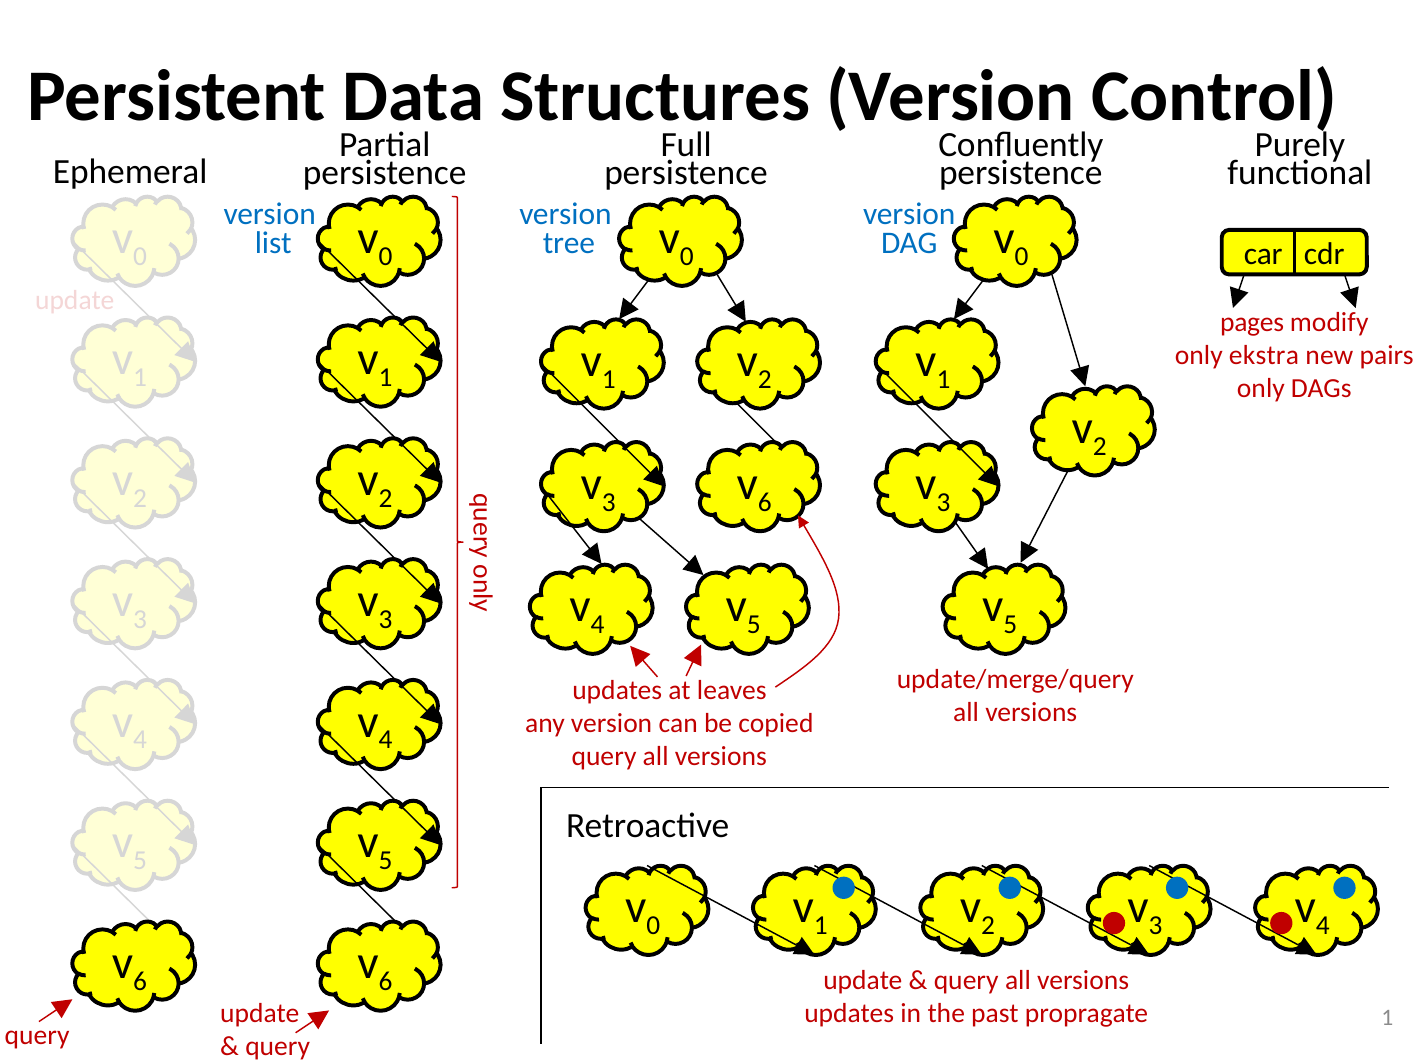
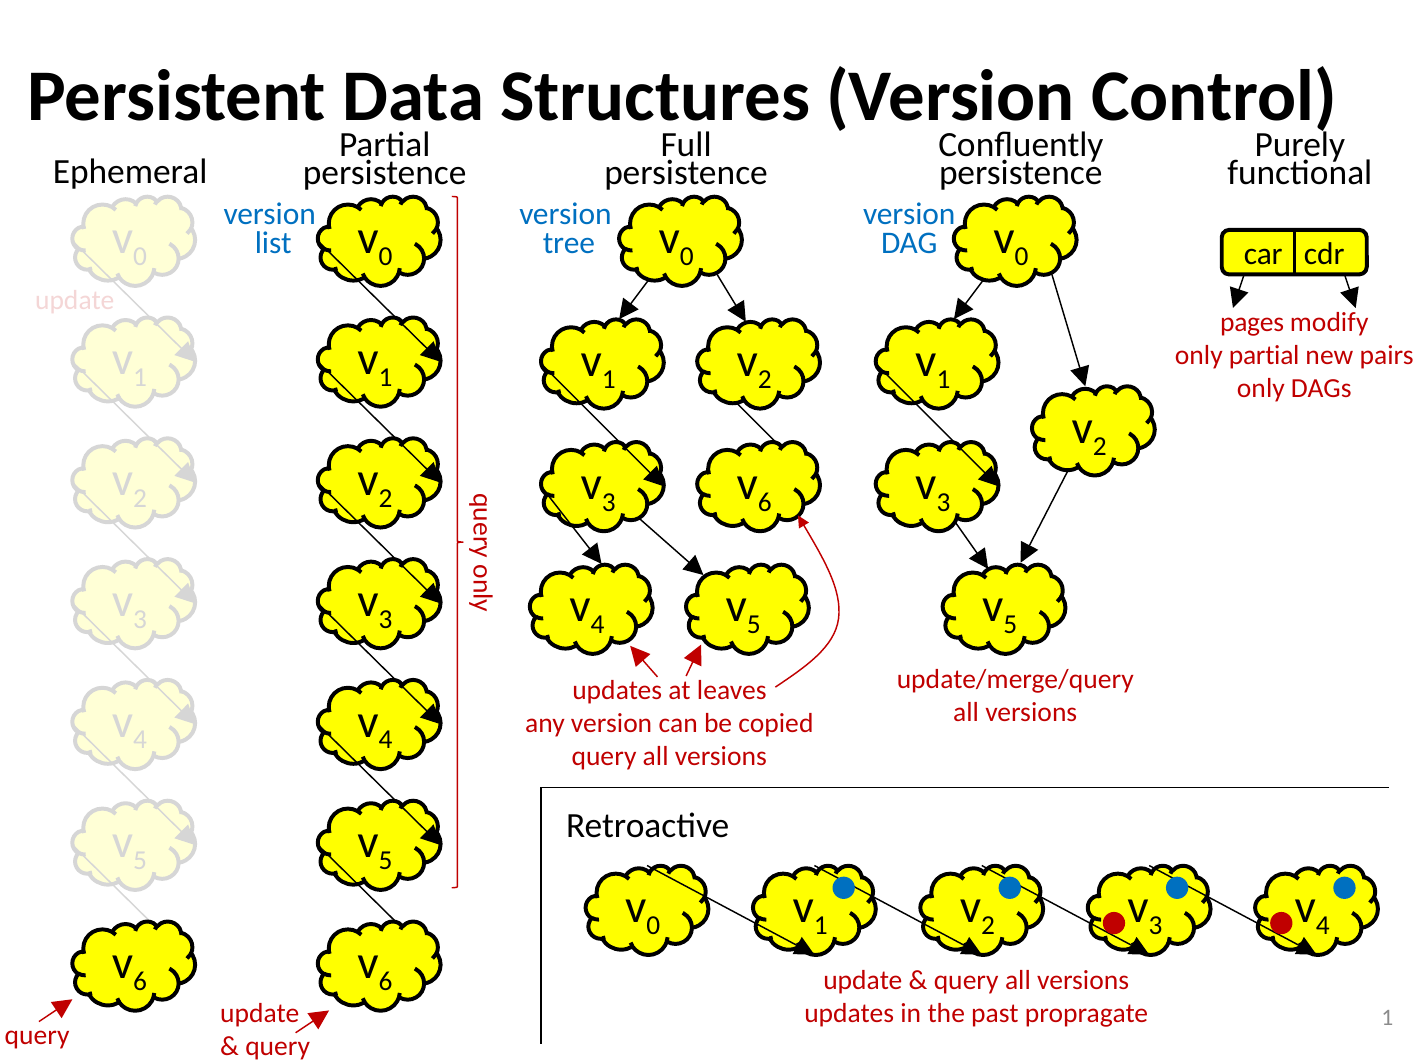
only ekstra: ekstra -> partial
